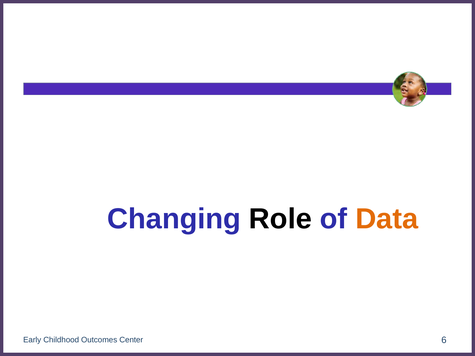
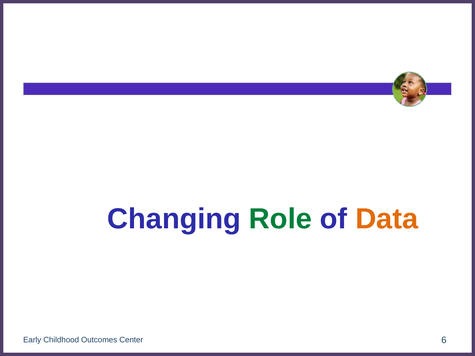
Role colour: black -> green
